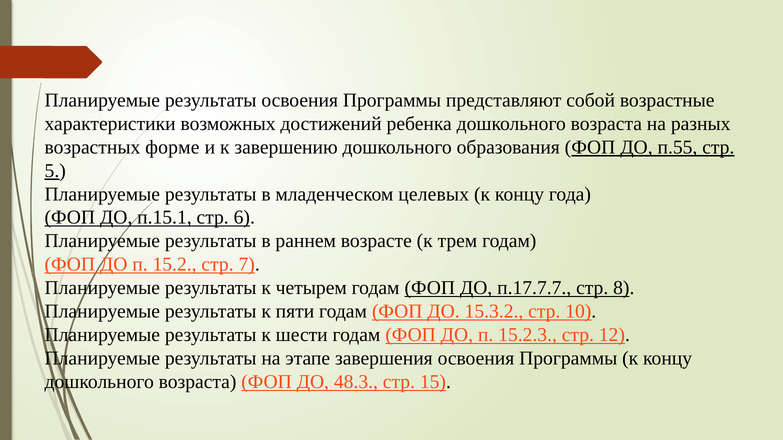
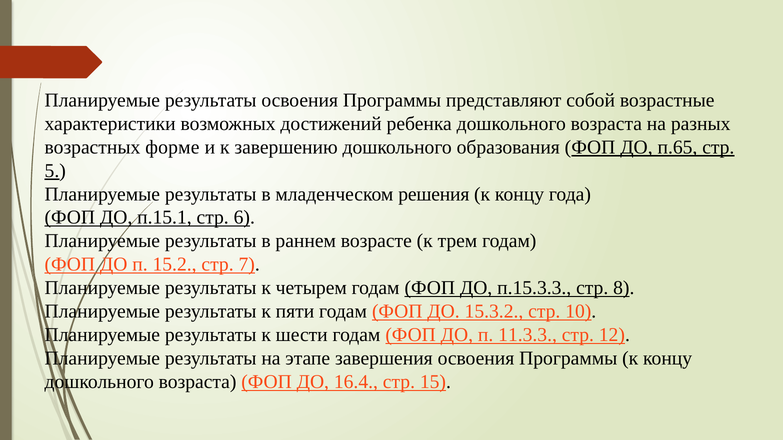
п.55: п.55 -> п.65
целевых: целевых -> решения
п.17.7.7: п.17.7.7 -> п.15.3.3
15.2.3: 15.2.3 -> 11.3.3
48.3: 48.3 -> 16.4
